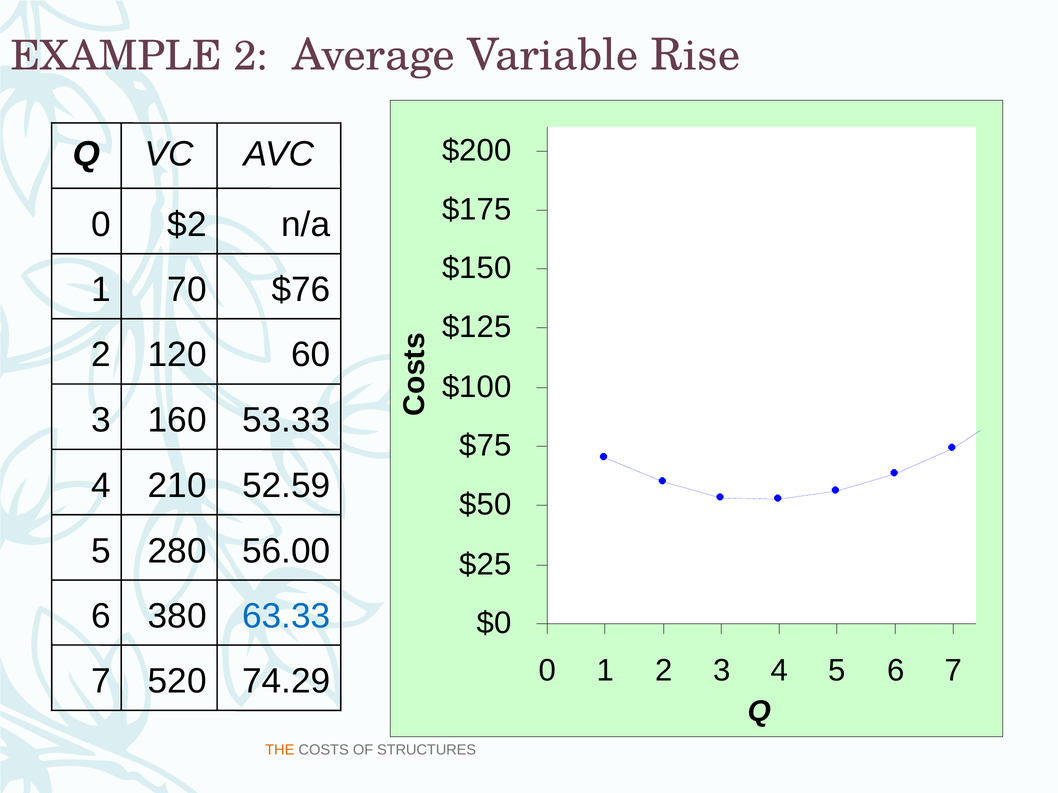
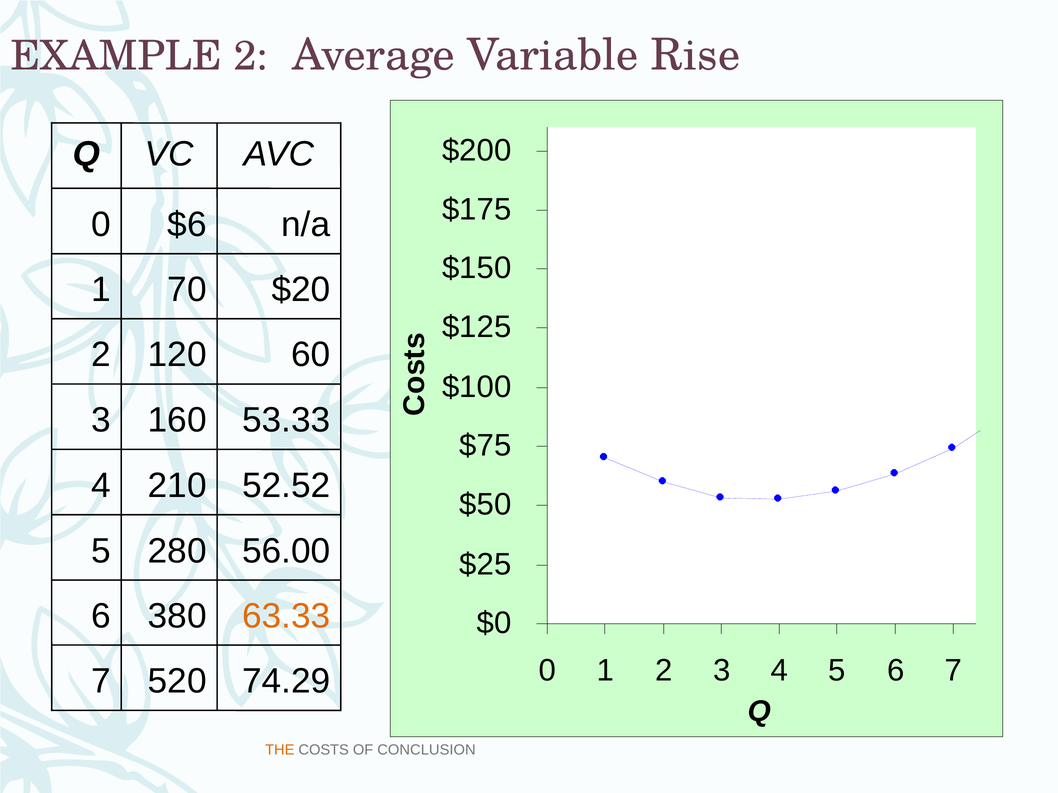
$2: $2 -> $6
$76: $76 -> $20
52.59: 52.59 -> 52.52
63.33 colour: blue -> orange
STRUCTURES: STRUCTURES -> CONCLUSION
